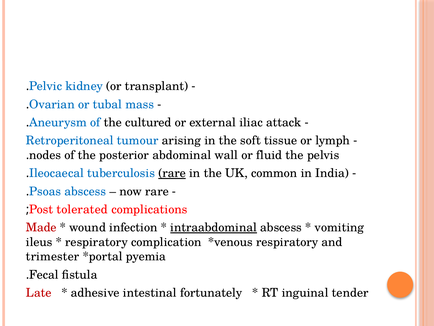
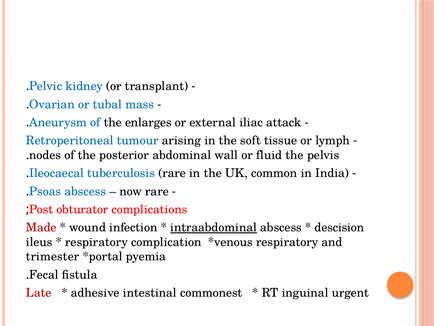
cultured: cultured -> enlarges
rare at (172, 173) underline: present -> none
tolerated: tolerated -> obturator
vomiting: vomiting -> descision
fortunately: fortunately -> commonest
tender: tender -> urgent
